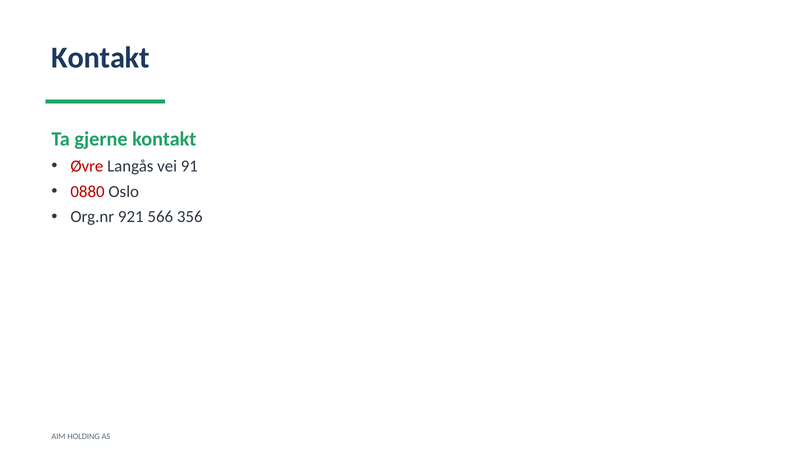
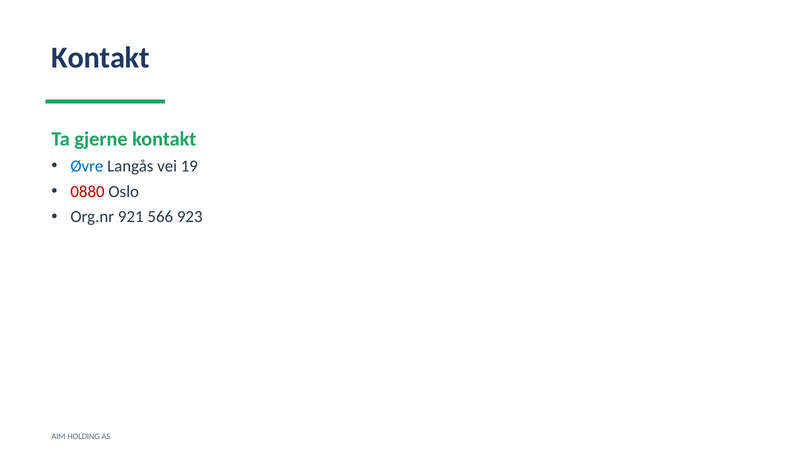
Øvre colour: red -> blue
91: 91 -> 19
356: 356 -> 923
